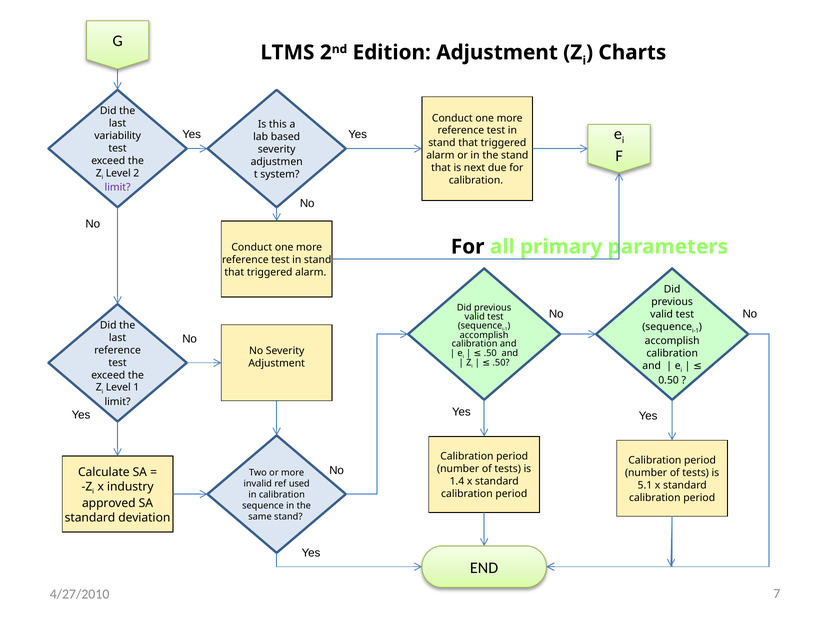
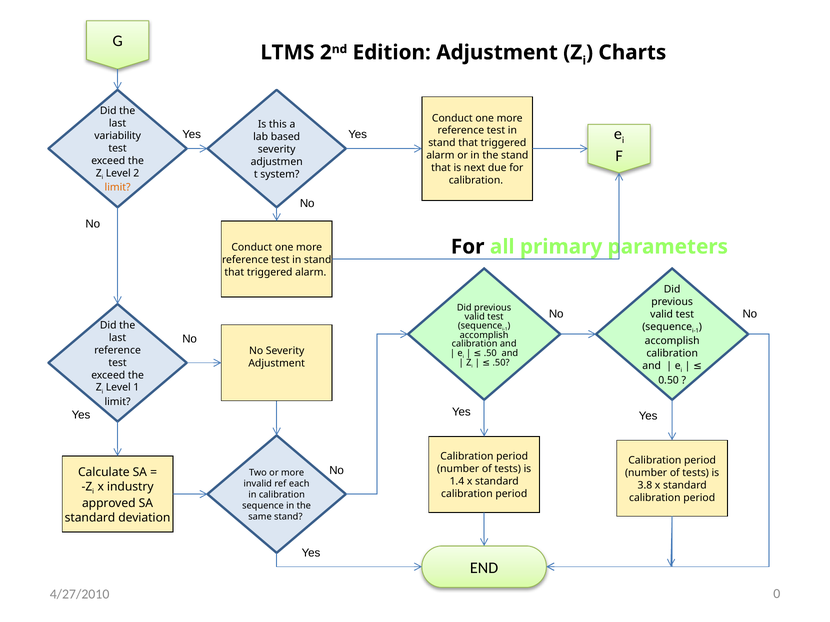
limit at (118, 188) colour: purple -> orange
used: used -> each
5.1: 5.1 -> 3.8
7: 7 -> 0
